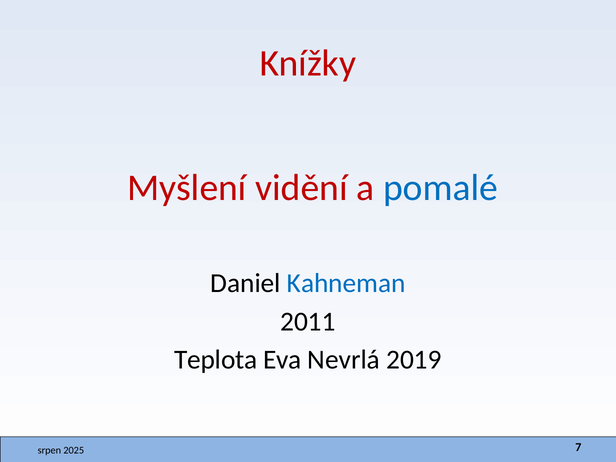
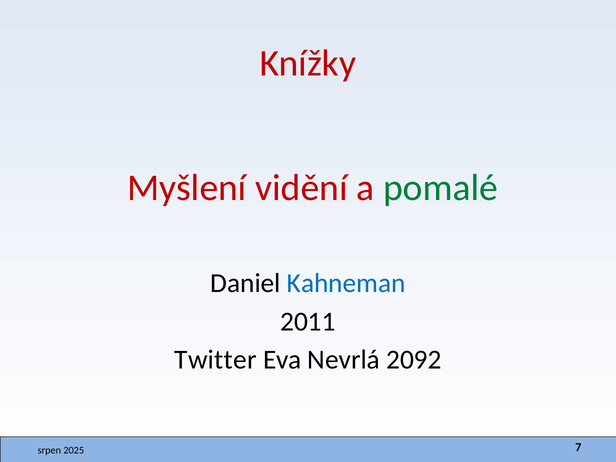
pomalé colour: blue -> green
Teplota: Teplota -> Twitter
2019: 2019 -> 2092
